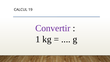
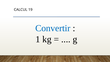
Convertir colour: purple -> blue
